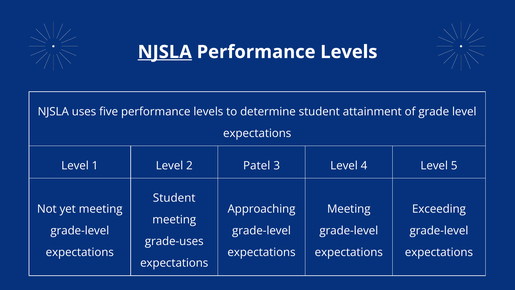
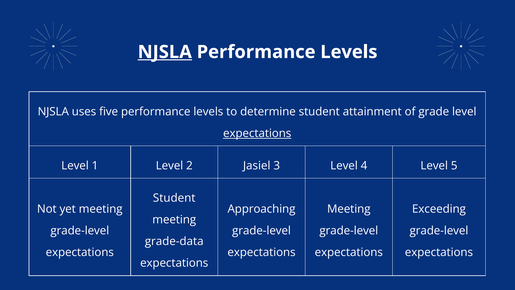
expectations at (257, 133) underline: none -> present
Patel: Patel -> Jasiel
grade-uses: grade-uses -> grade-data
